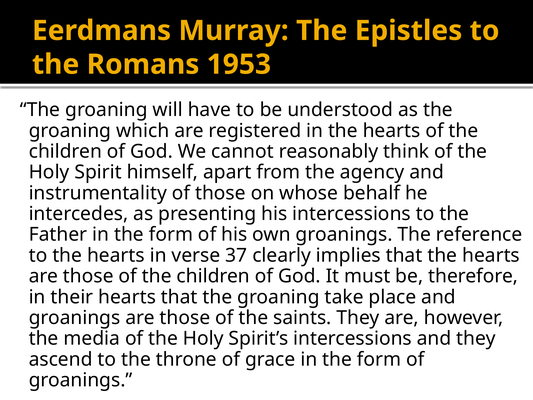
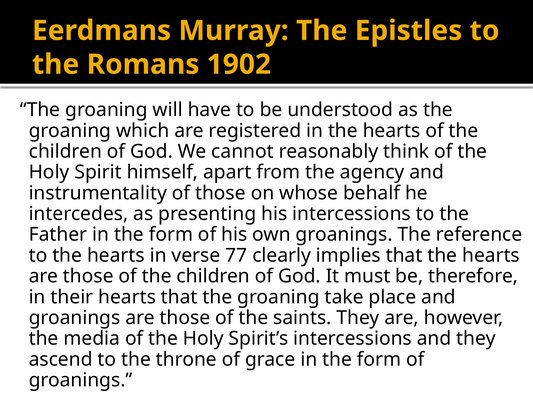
1953: 1953 -> 1902
37: 37 -> 77
